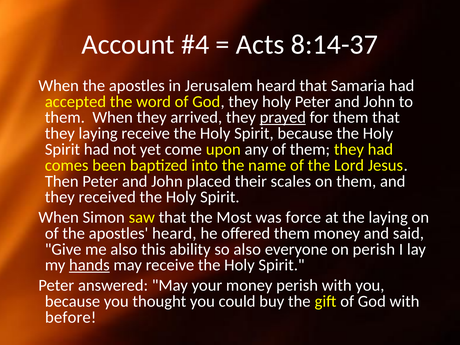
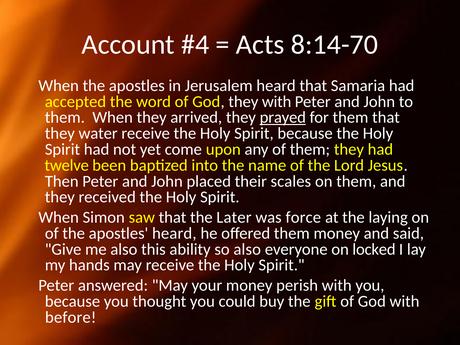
8:14-37: 8:14-37 -> 8:14-70
they holy: holy -> with
they laying: laying -> water
comes: comes -> twelve
Most: Most -> Later
on perish: perish -> locked
hands underline: present -> none
